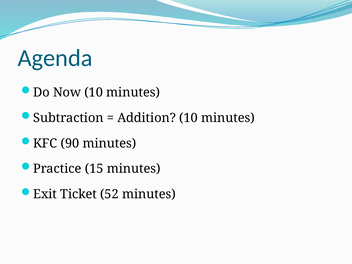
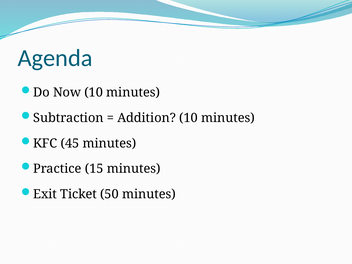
90: 90 -> 45
52: 52 -> 50
